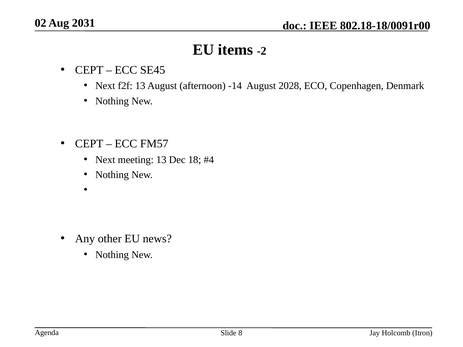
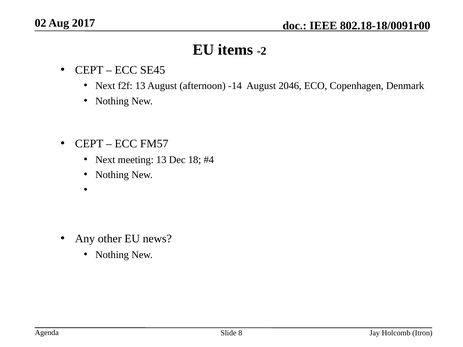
2031: 2031 -> 2017
2028: 2028 -> 2046
